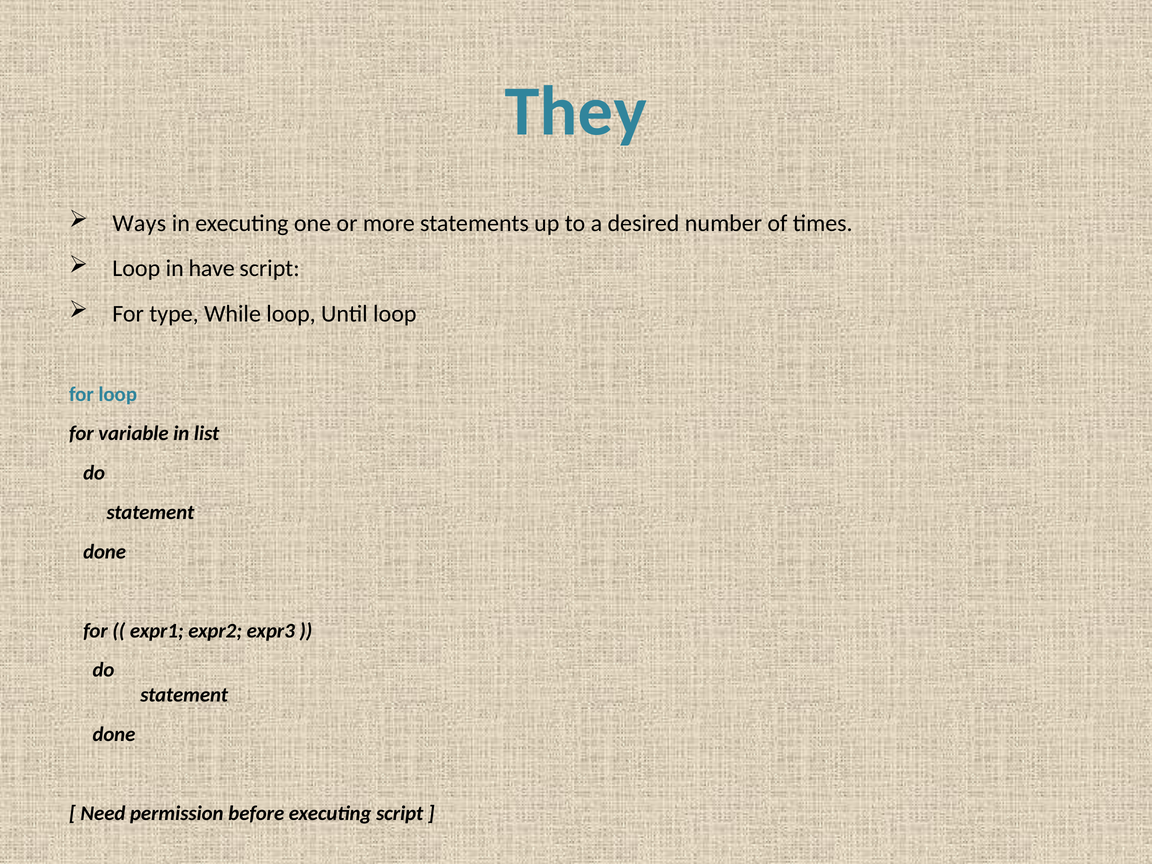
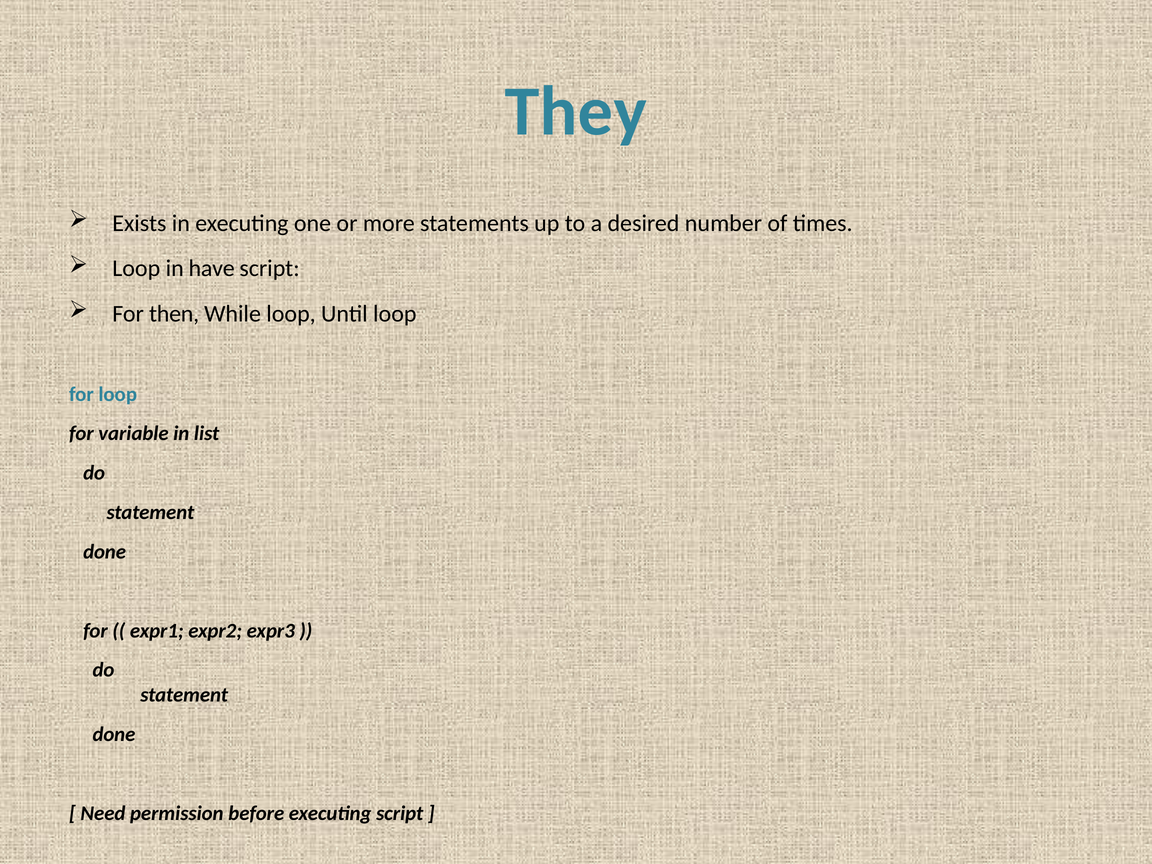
Ways: Ways -> Exists
type: type -> then
